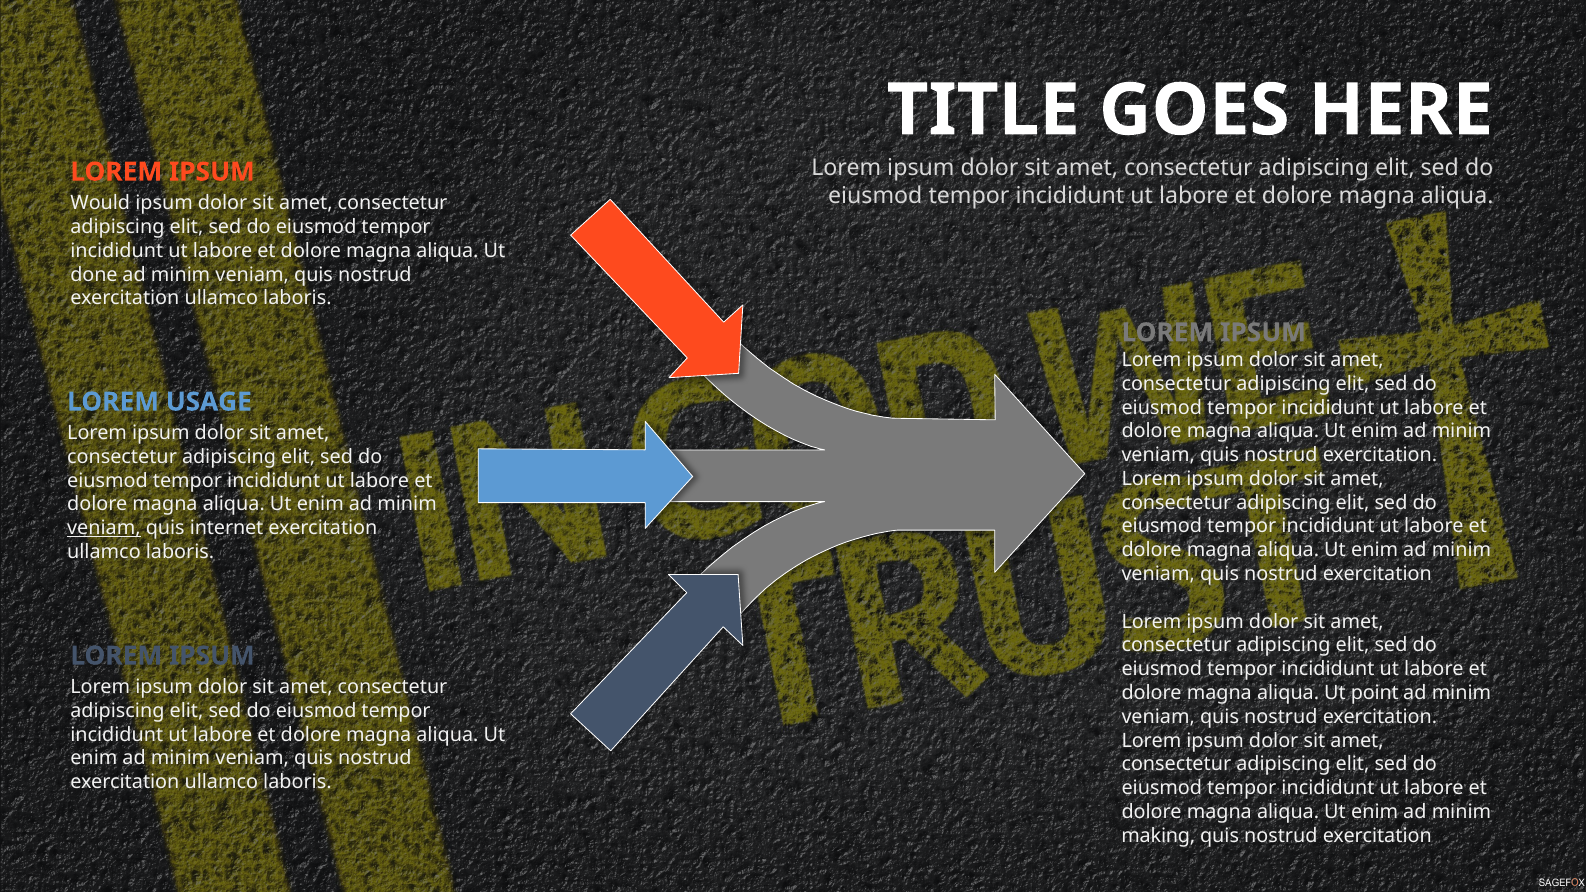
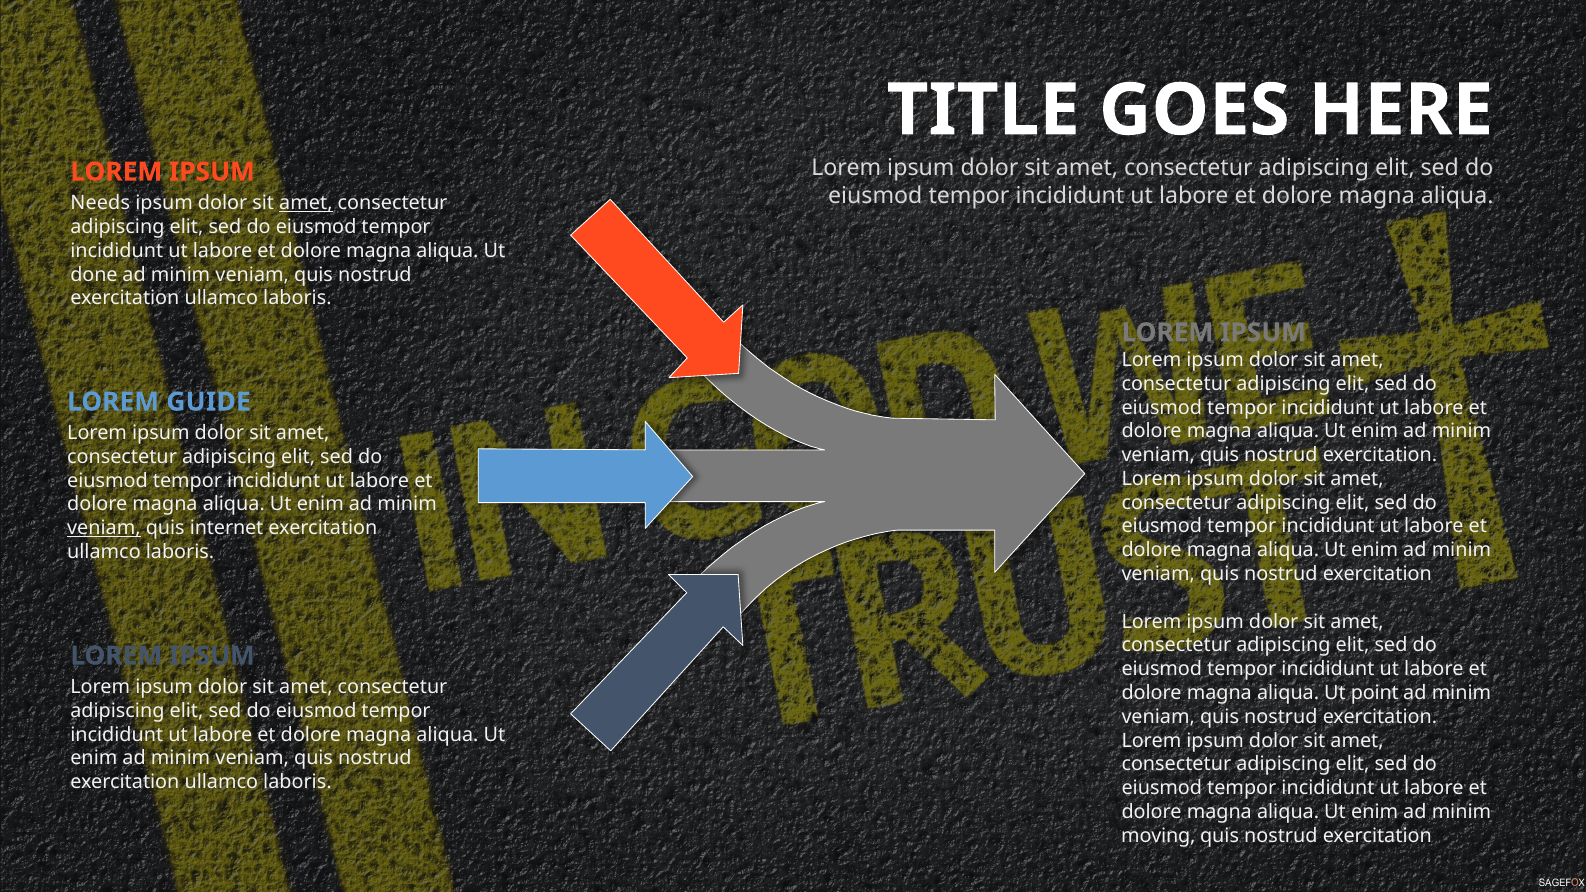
Would: Would -> Needs
amet at (306, 203) underline: none -> present
USAGE: USAGE -> GUIDE
making: making -> moving
